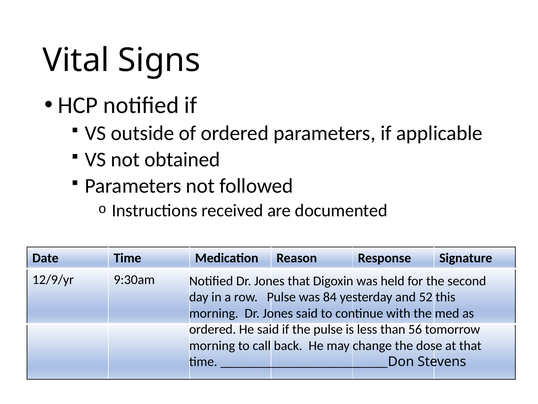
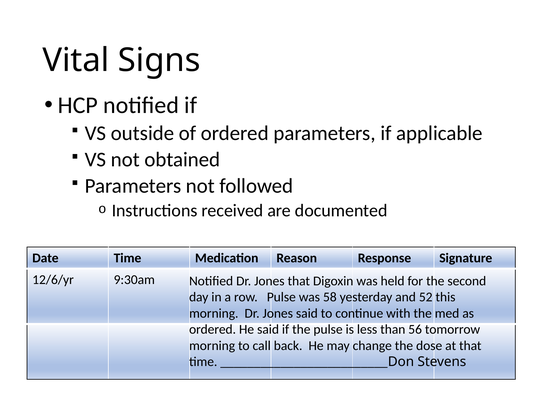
12/9/yr: 12/9/yr -> 12/6/yr
84: 84 -> 58
